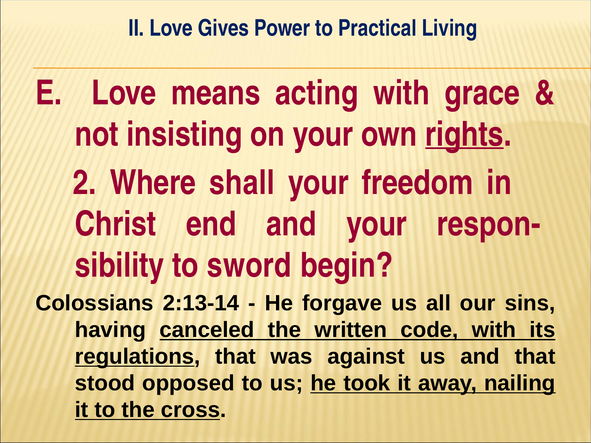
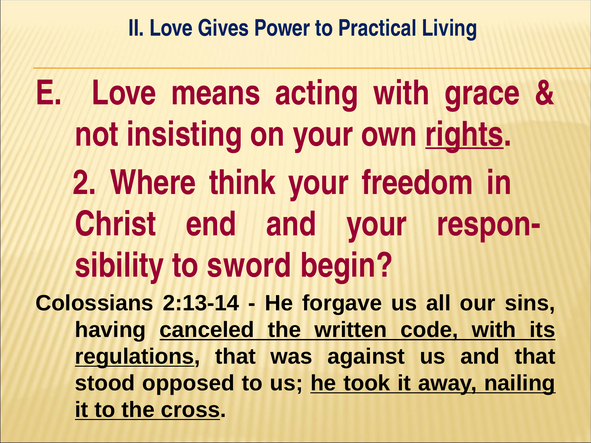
shall: shall -> think
